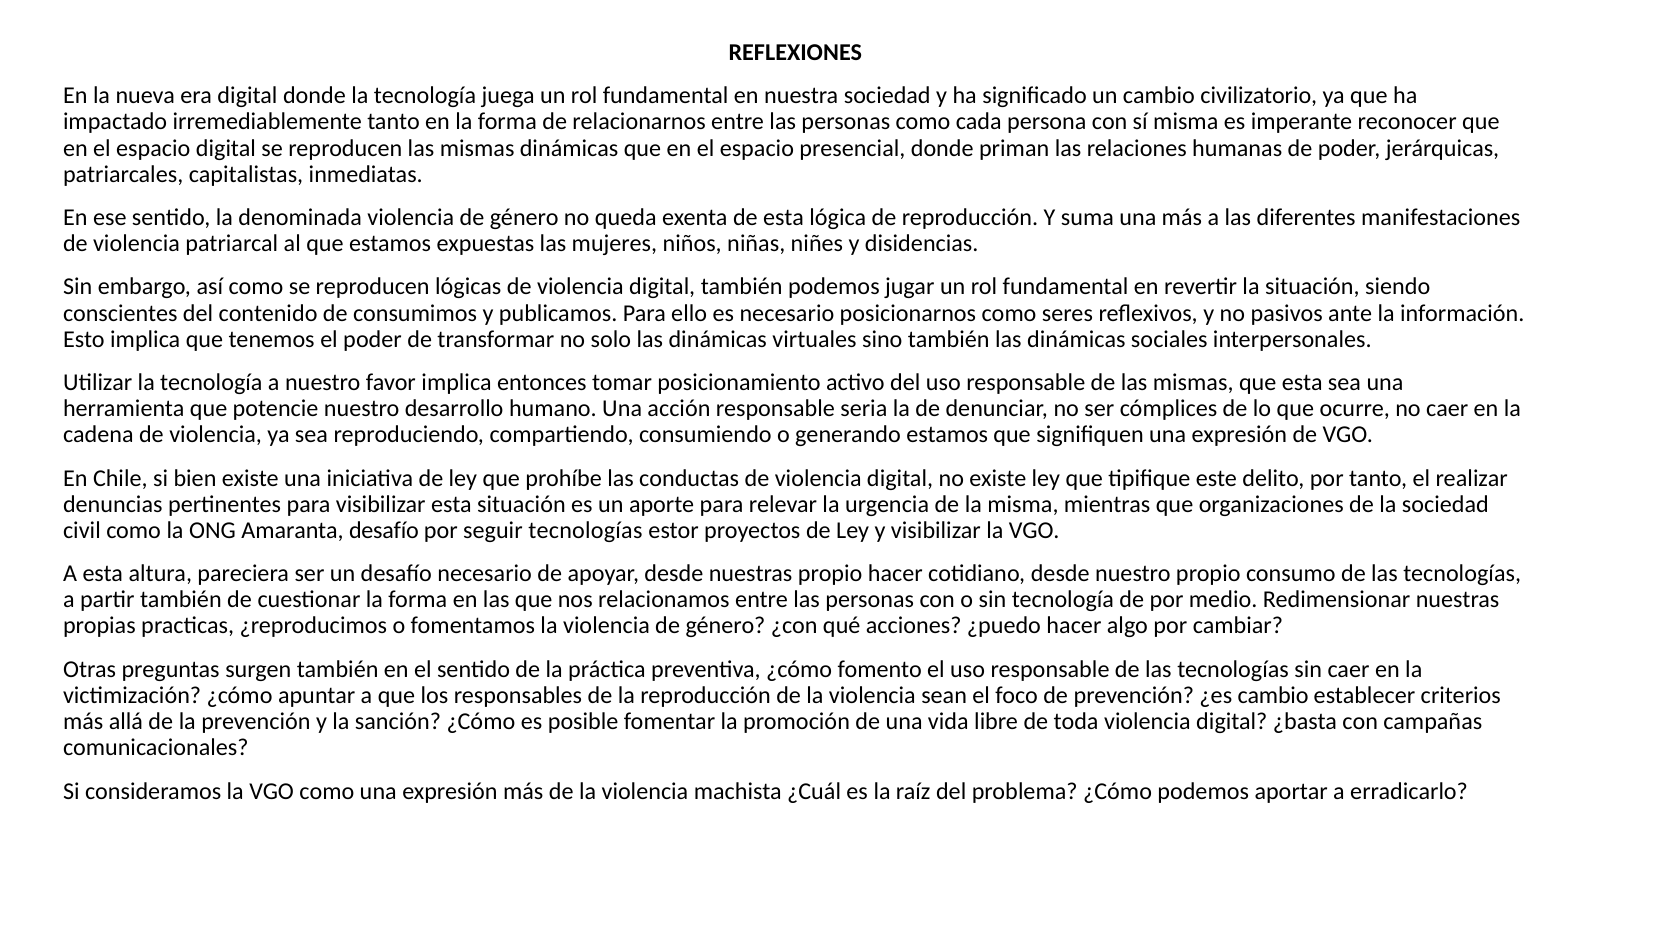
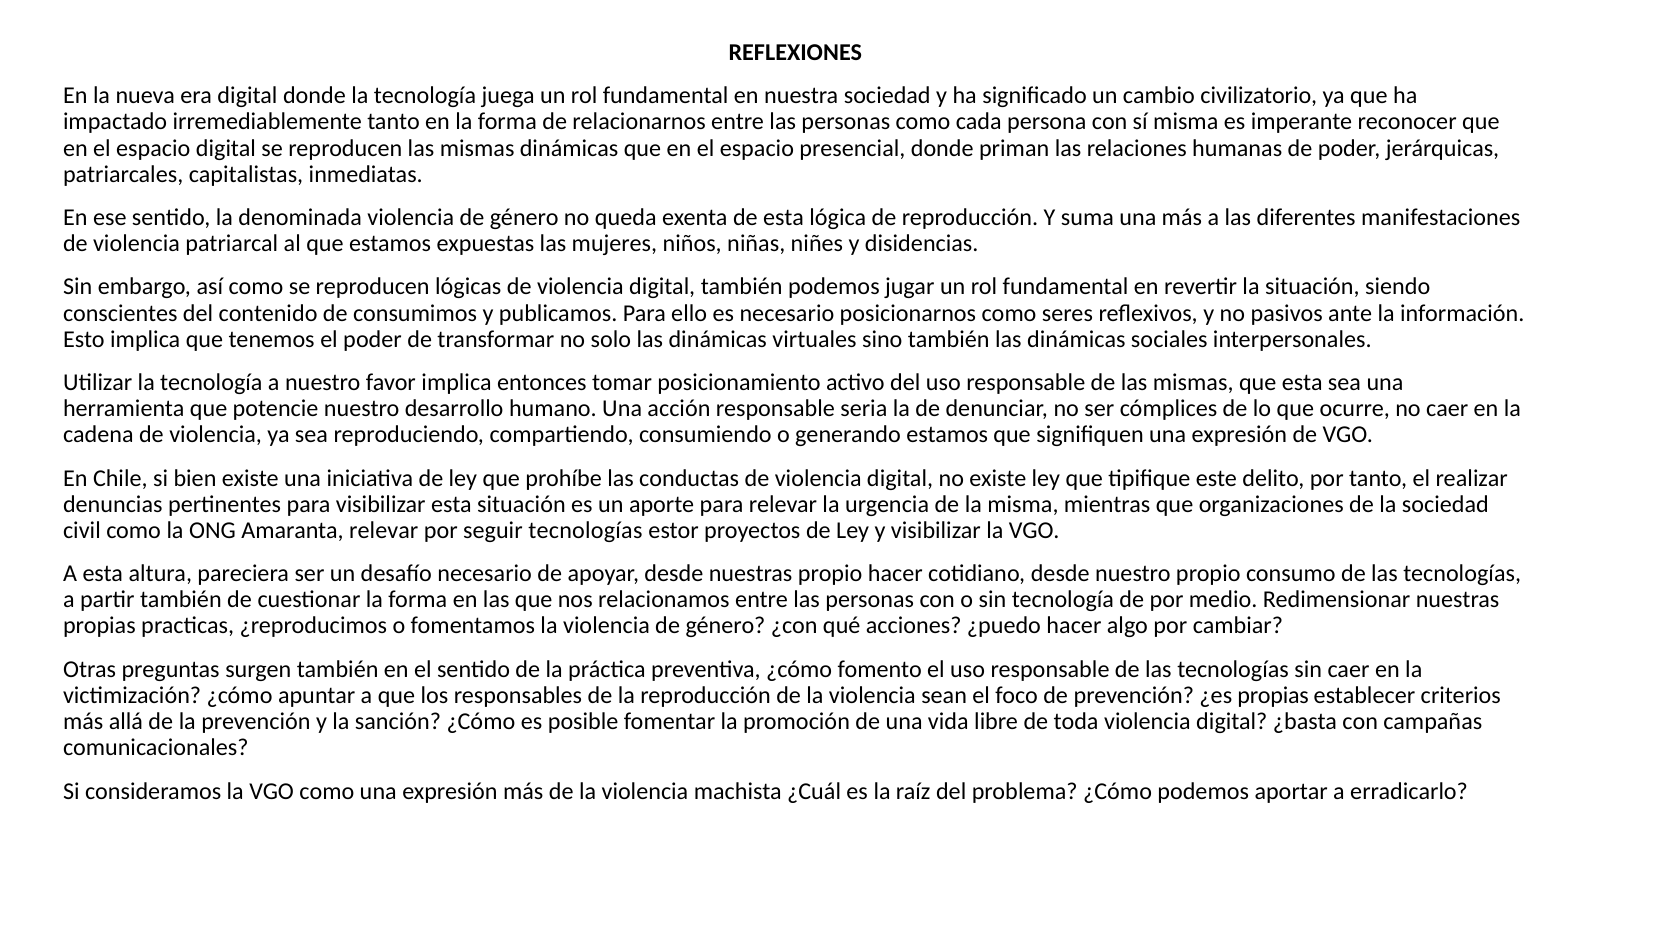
Amaranta desafío: desafío -> relevar
¿es cambio: cambio -> propias
